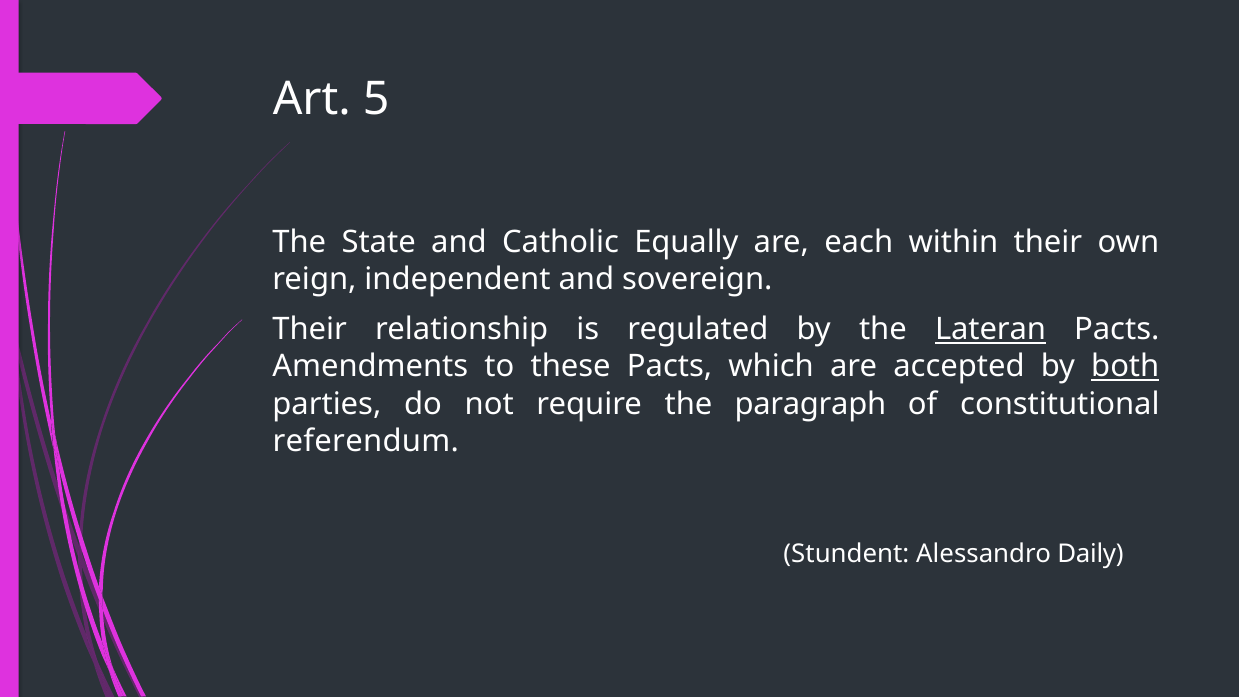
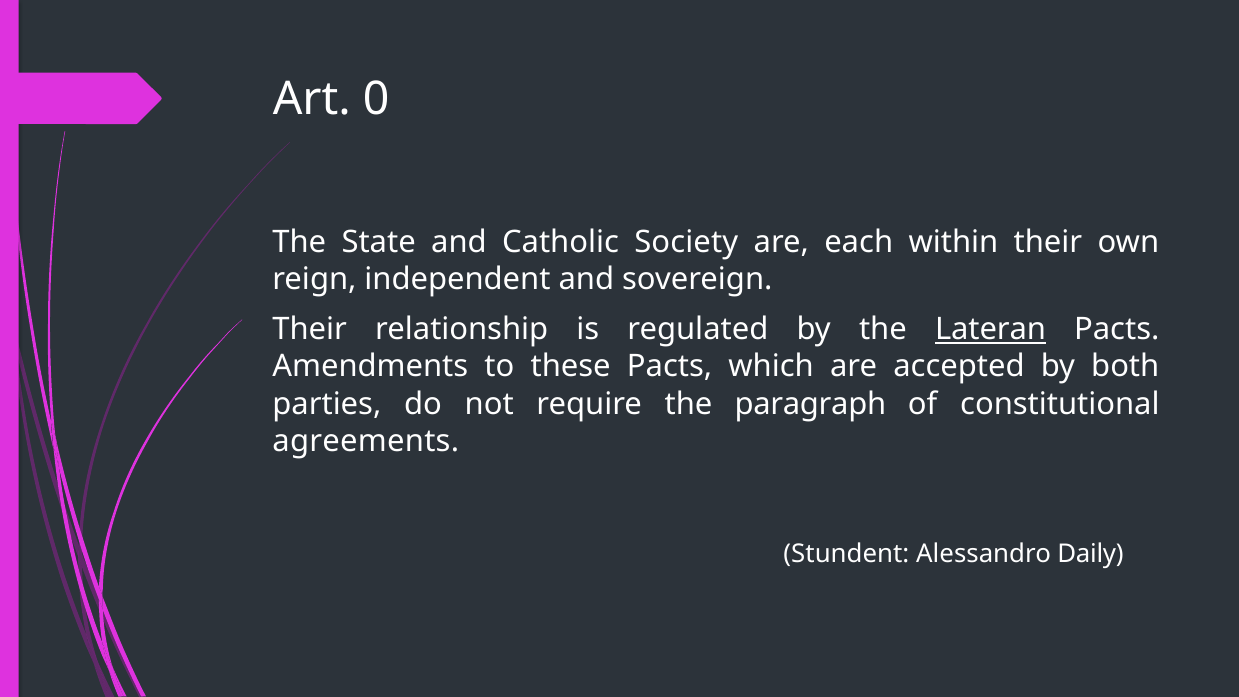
5: 5 -> 0
Equally: Equally -> Society
both underline: present -> none
referendum: referendum -> agreements
